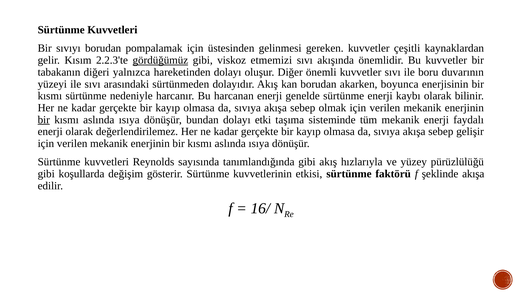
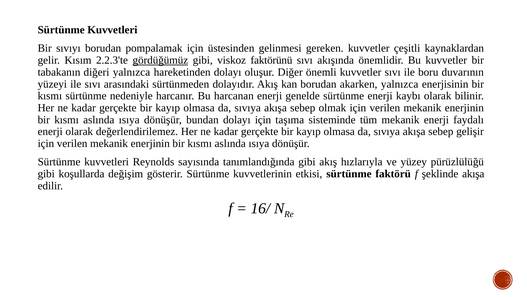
etmemizi: etmemizi -> faktörünü
akarken boyunca: boyunca -> yalnızca
bir at (44, 120) underline: present -> none
dolayı etki: etki -> için
